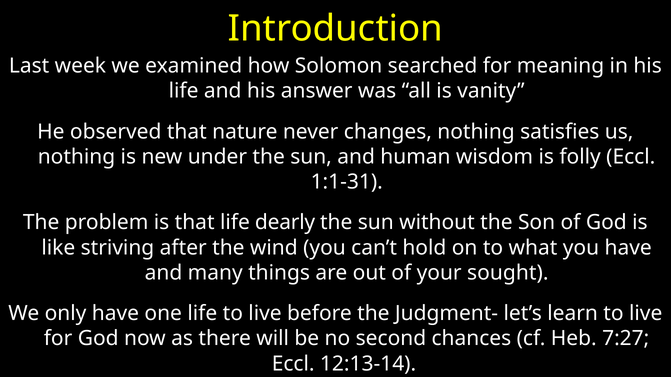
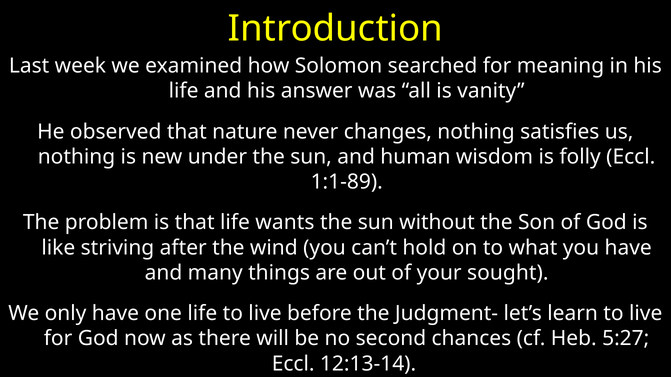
1:1-31: 1:1-31 -> 1:1-89
dearly: dearly -> wants
7:27: 7:27 -> 5:27
